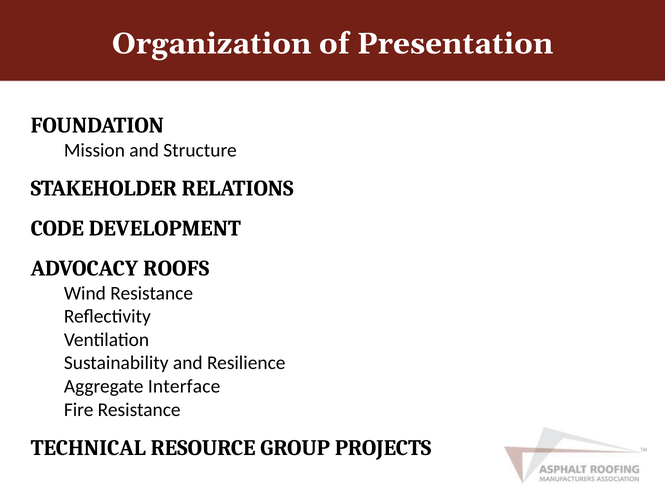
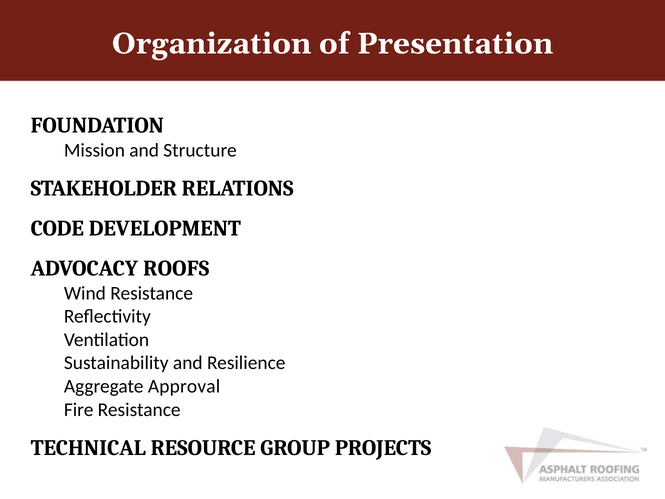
Interface: Interface -> Approval
